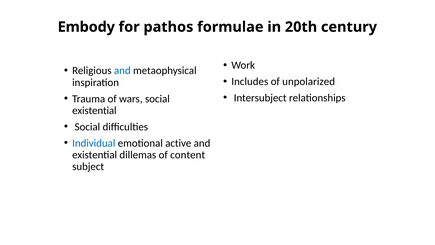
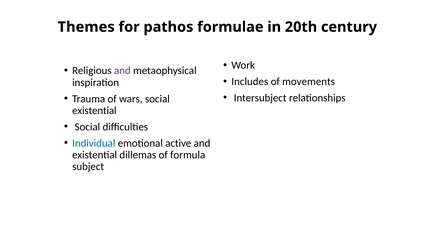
Embody: Embody -> Themes
and at (122, 71) colour: blue -> purple
unpolarized: unpolarized -> movements
content: content -> formula
